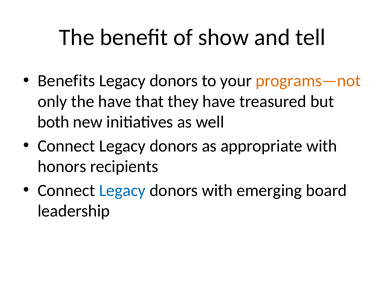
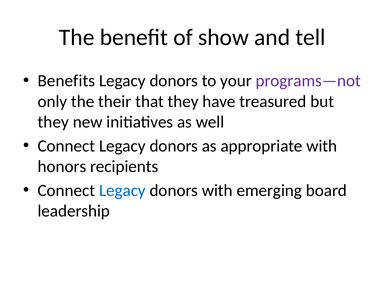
programs—not colour: orange -> purple
the have: have -> their
both at (53, 122): both -> they
